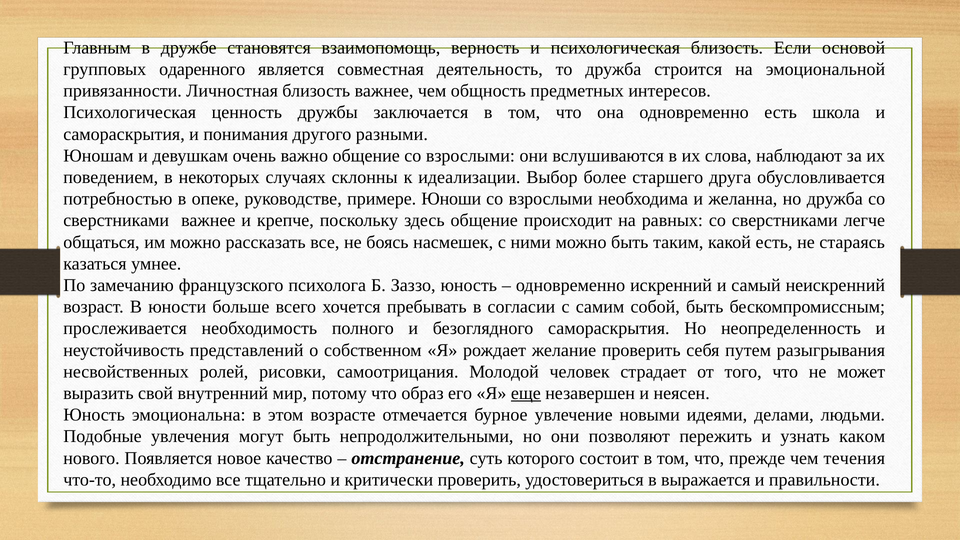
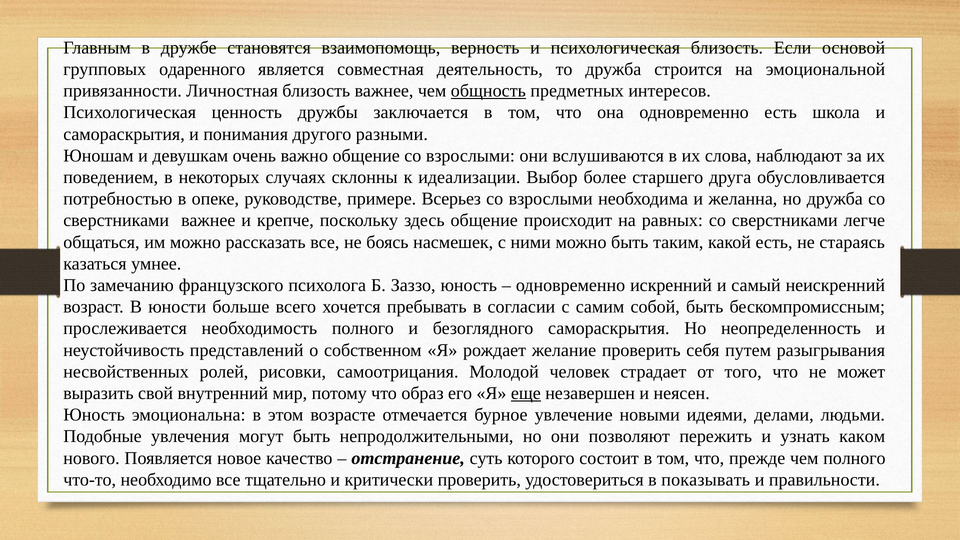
общность underline: none -> present
Юноши: Юноши -> Всерьез
чем течения: течения -> полного
выражается: выражается -> показывать
